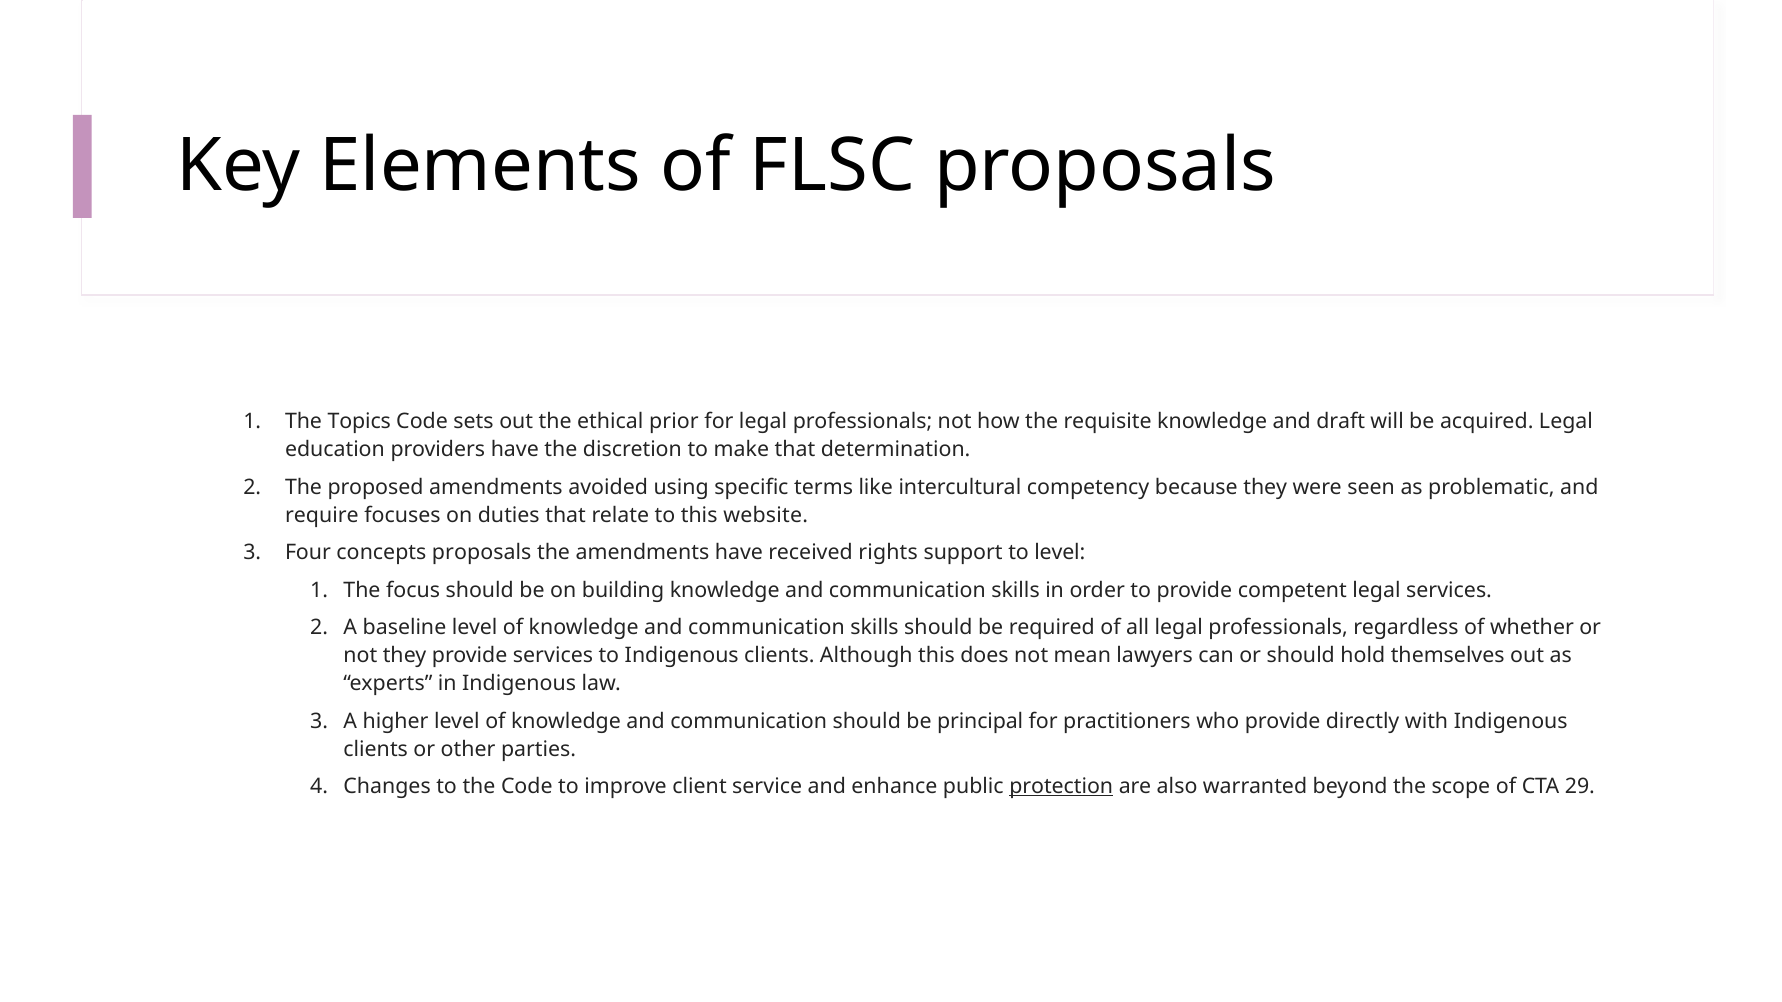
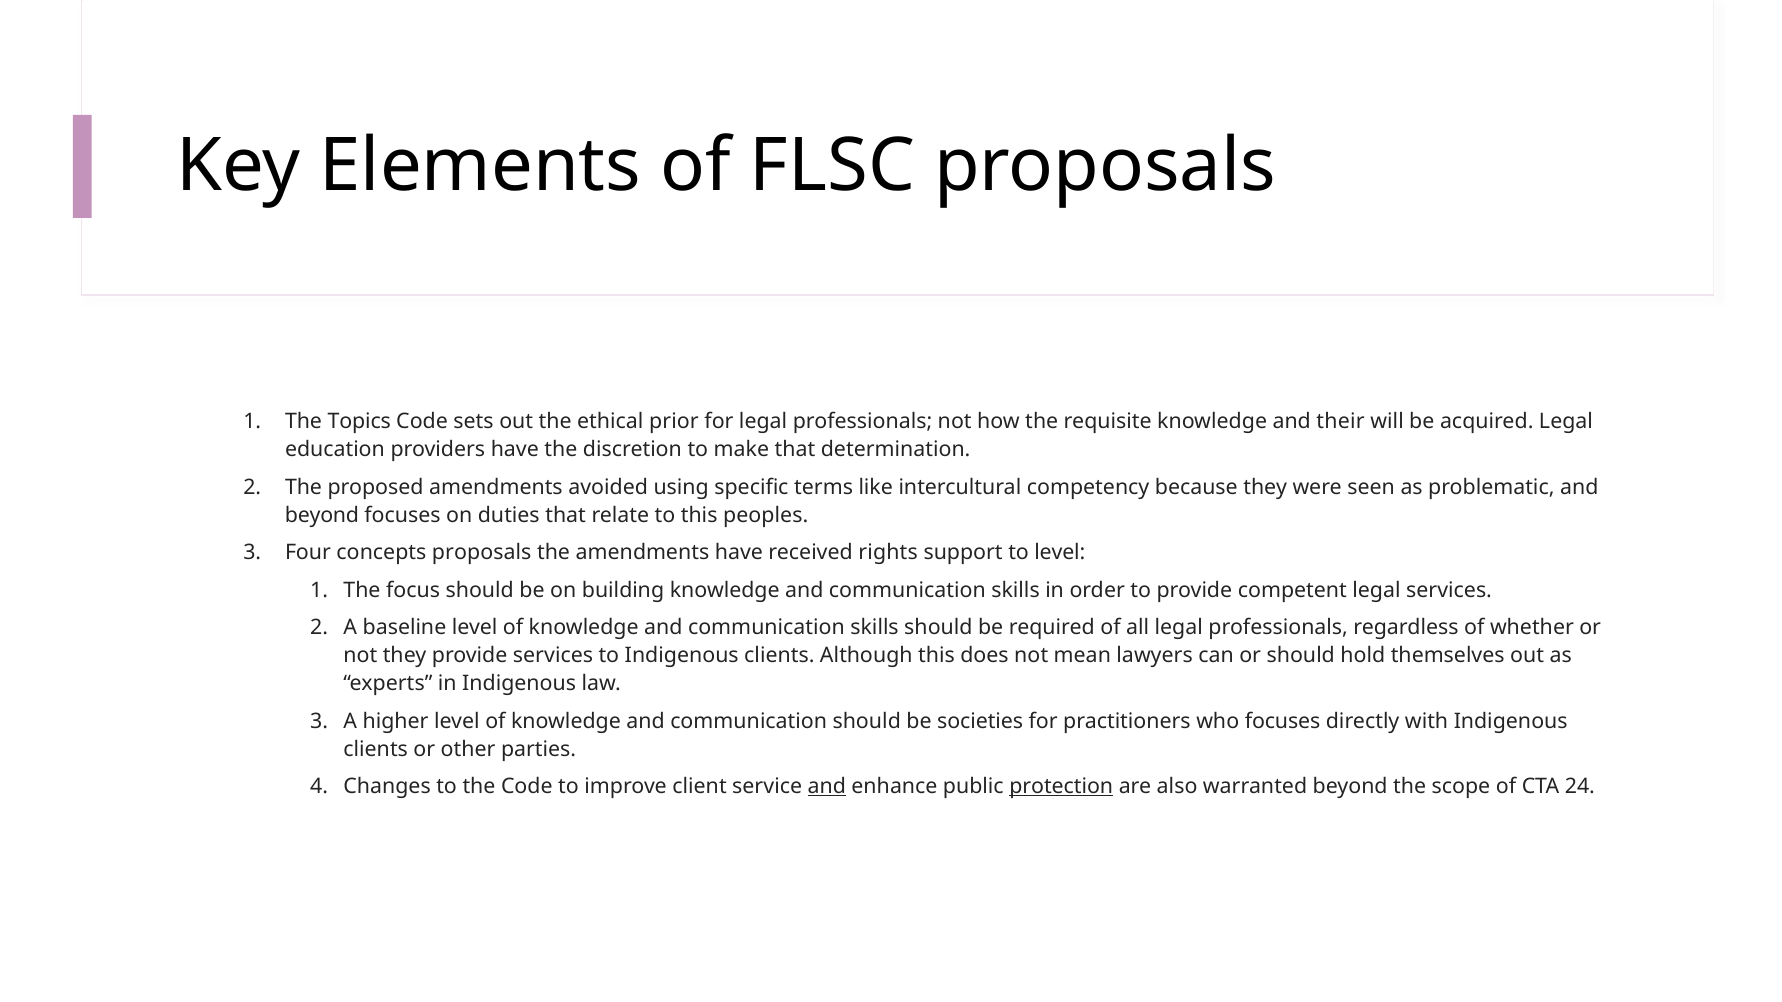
draft: draft -> their
require at (322, 515): require -> beyond
website: website -> peoples
principal: principal -> societies
who provide: provide -> focuses
and at (827, 787) underline: none -> present
29: 29 -> 24
